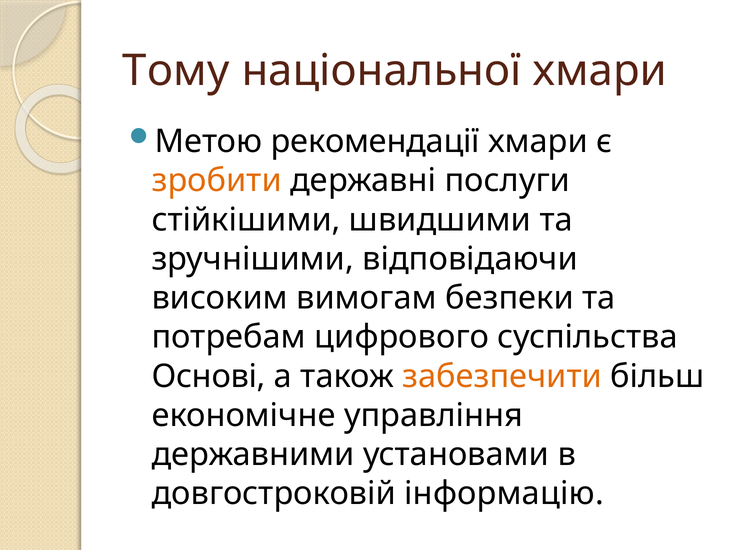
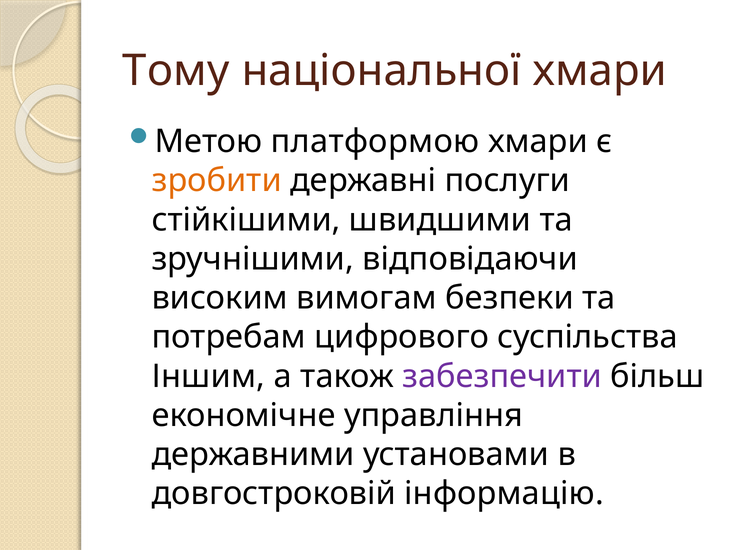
рекомендації: рекомендації -> платформою
Основі: Основі -> Іншим
забезпечити colour: orange -> purple
